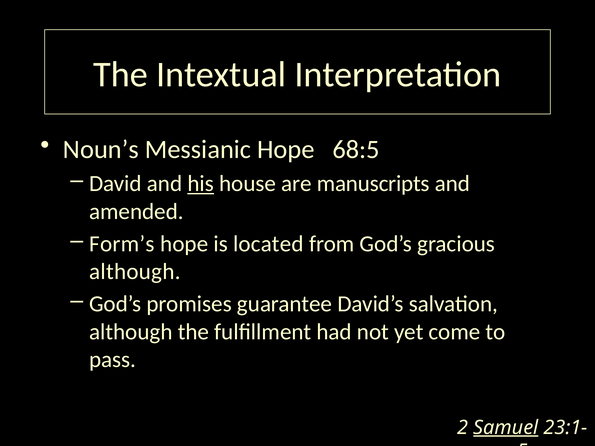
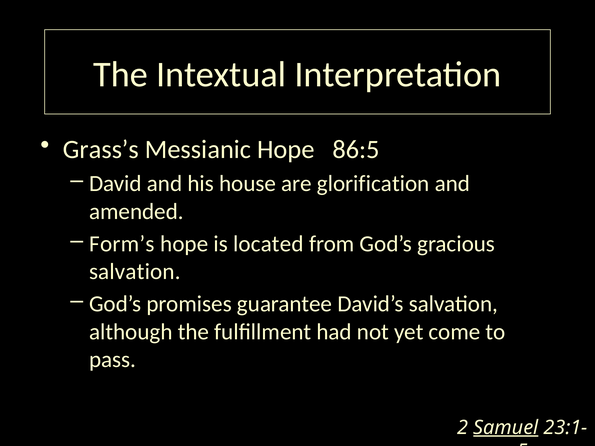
Noun’s: Noun’s -> Grass’s
68:5: 68:5 -> 86:5
his underline: present -> none
manuscripts: manuscripts -> glorification
although at (135, 272): although -> salvation
